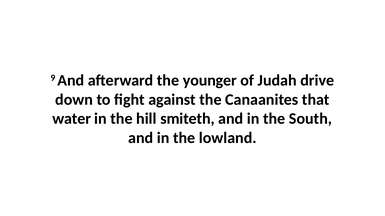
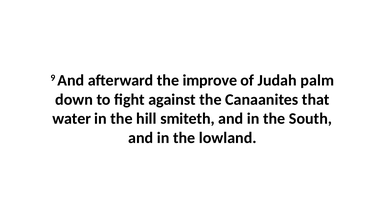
younger: younger -> improve
drive: drive -> palm
